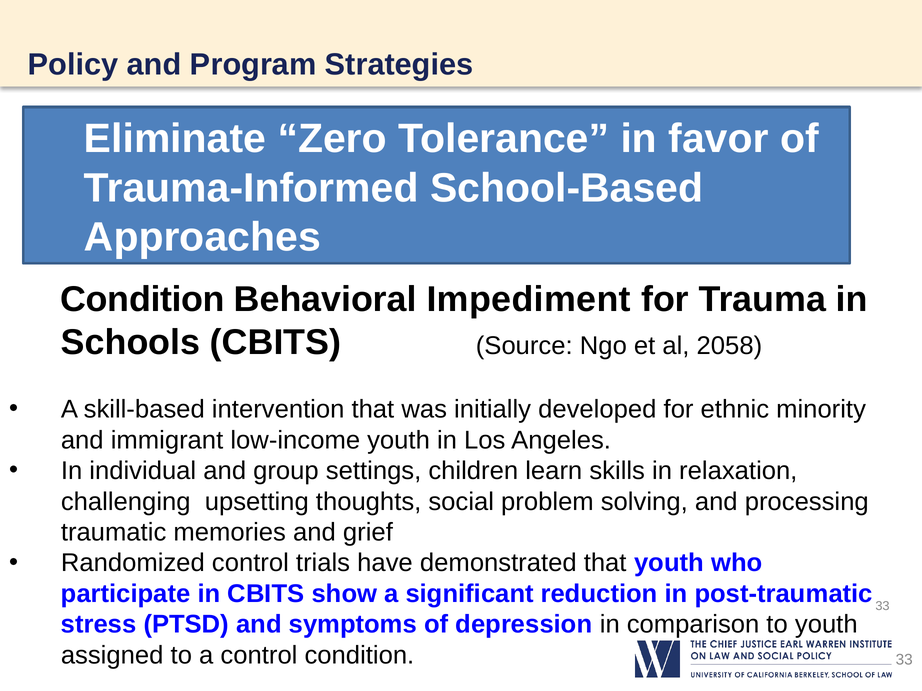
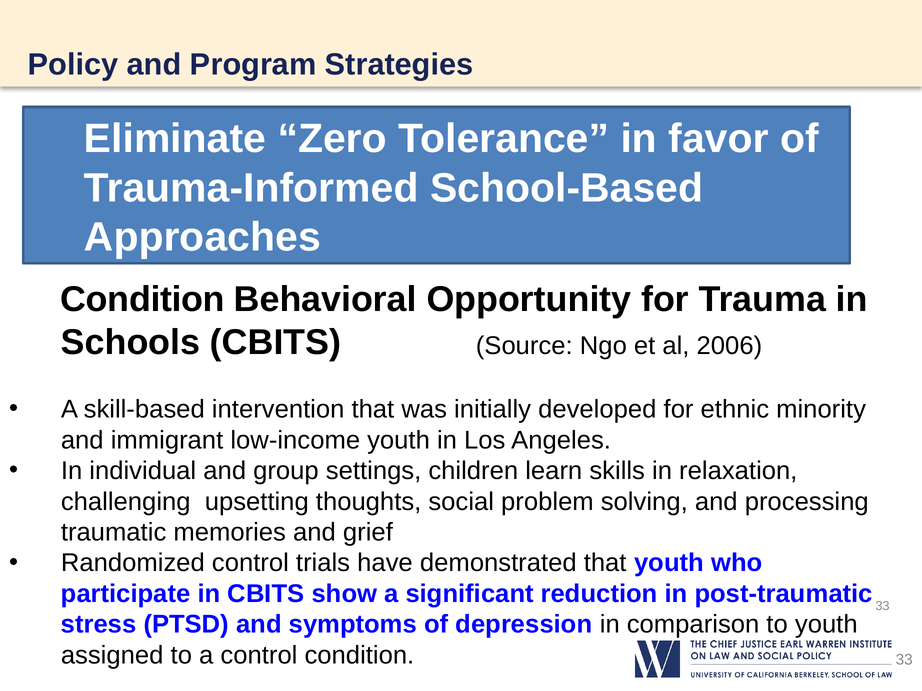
Impediment: Impediment -> Opportunity
2058: 2058 -> 2006
